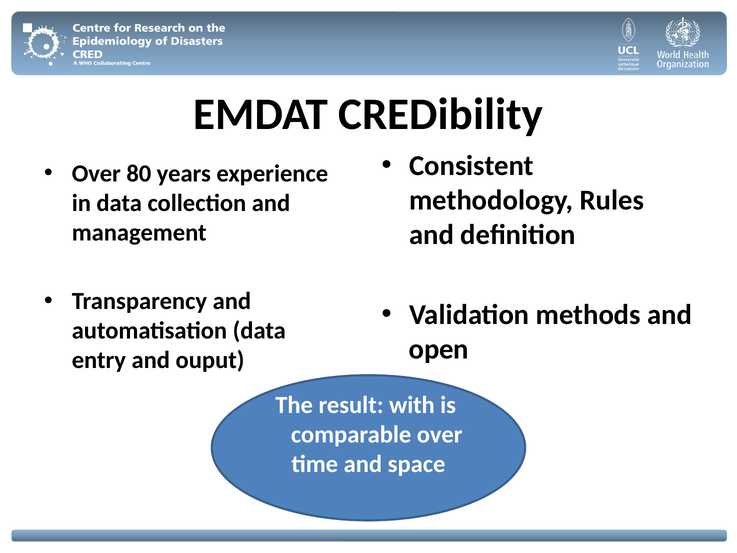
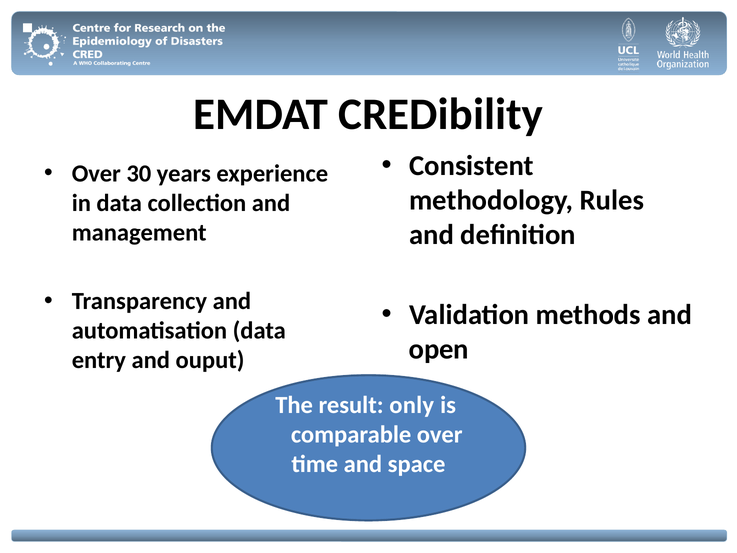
80: 80 -> 30
with: with -> only
